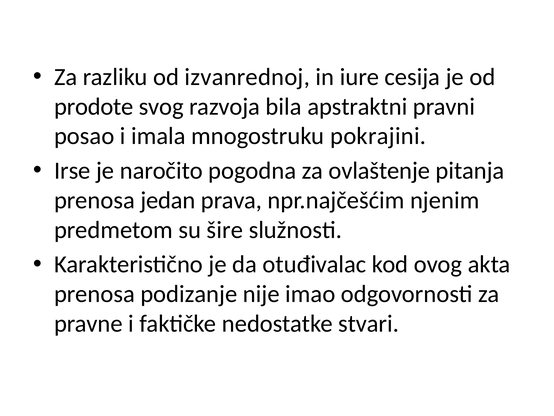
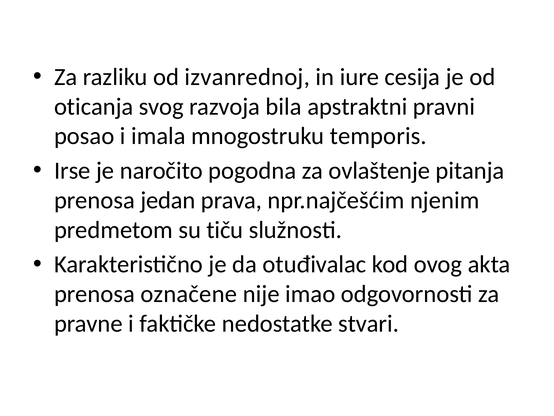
prodote: prodote -> oticanja
pokrajini: pokrajini -> temporis
šire: šire -> tiču
podizanje: podizanje -> označene
